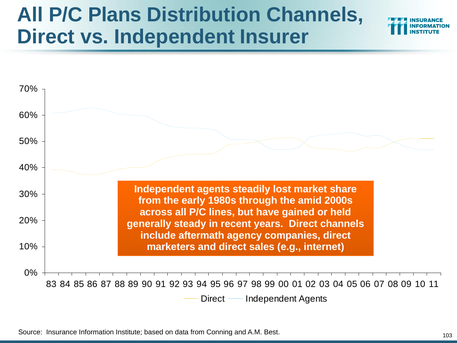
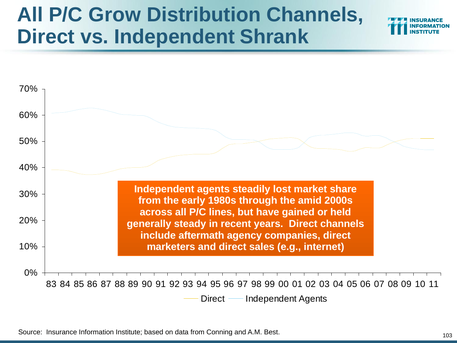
Plans: Plans -> Grow
Insurer: Insurer -> Shrank
